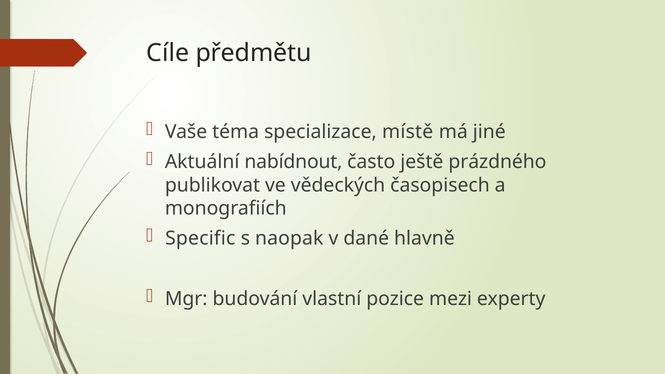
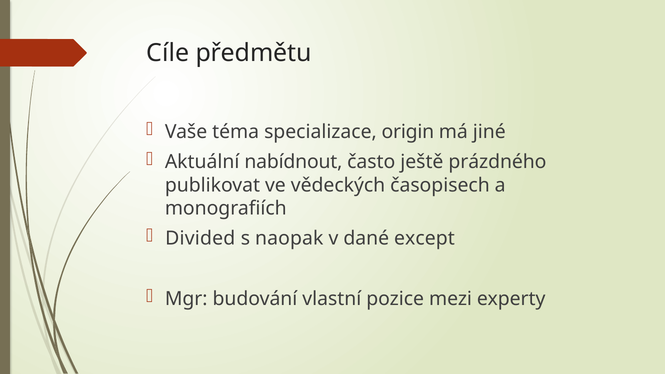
místě: místě -> origin
Specific: Specific -> Divided
hlavně: hlavně -> except
